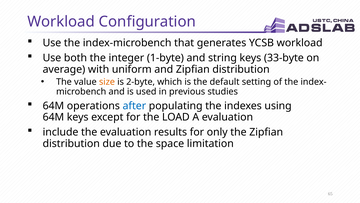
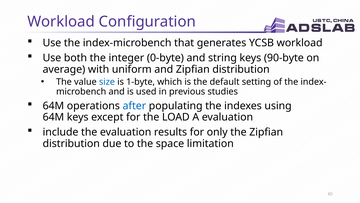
1-byte: 1-byte -> 0-byte
33-byte: 33-byte -> 90-byte
size colour: orange -> blue
2-byte: 2-byte -> 1-byte
